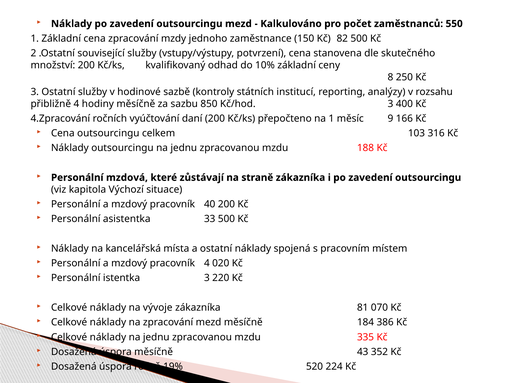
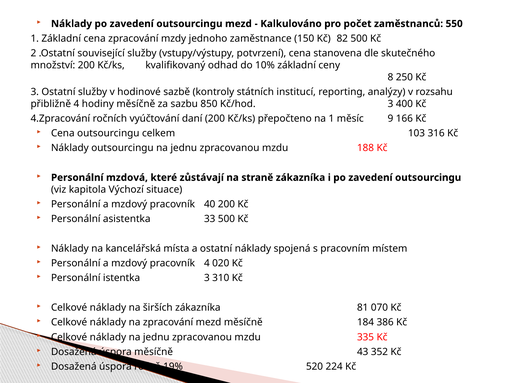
220: 220 -> 310
vývoje: vývoje -> širších
